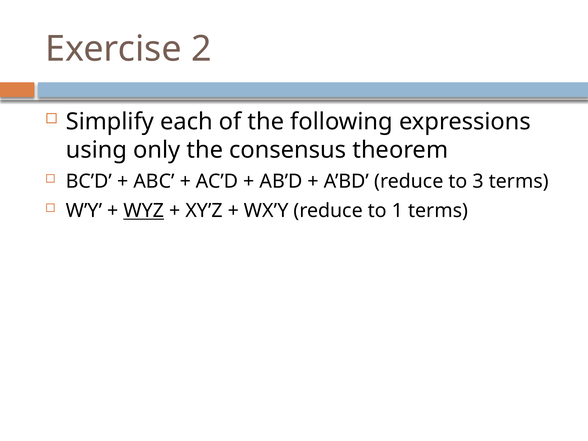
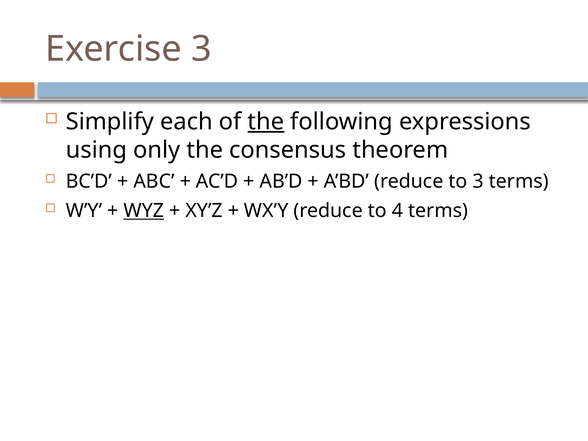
Exercise 2: 2 -> 3
the at (266, 122) underline: none -> present
1: 1 -> 4
